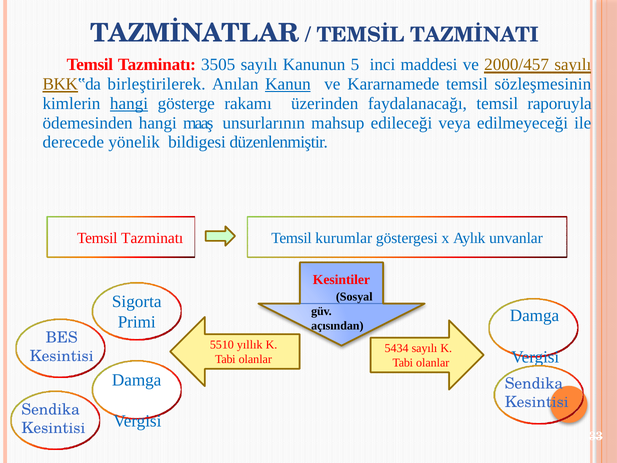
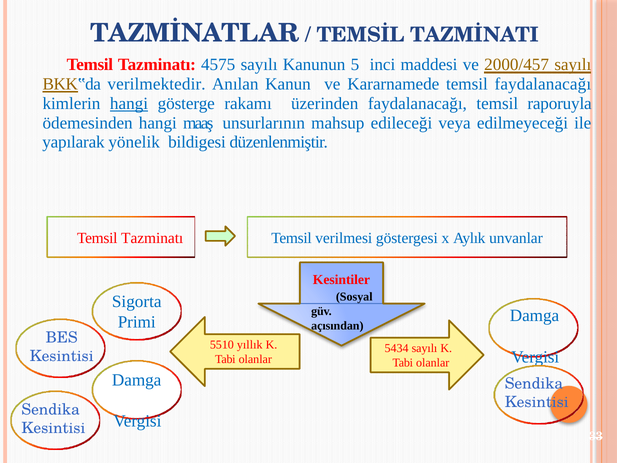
3505: 3505 -> 4575
birleştirilerek: birleştirilerek -> verilmektedir
Kanun underline: present -> none
temsil sözleşmesinin: sözleşmesinin -> faydalanacağı
derecede: derecede -> yapılarak
kurumlar: kurumlar -> verilmesi
